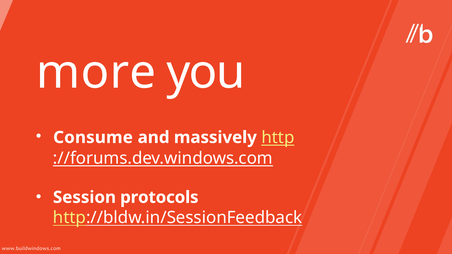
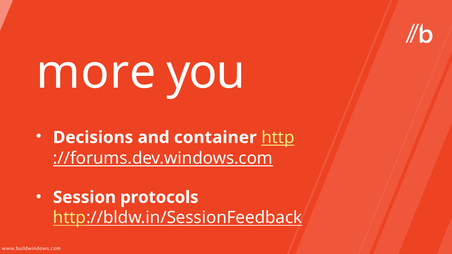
Consume: Consume -> Decisions
massively: massively -> container
